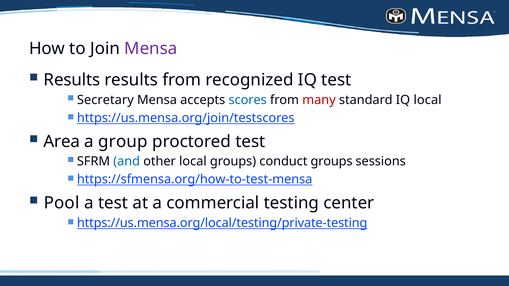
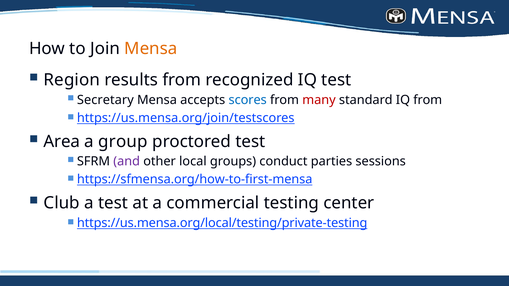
Mensa at (151, 48) colour: purple -> orange
Results at (72, 80): Results -> Region
IQ local: local -> from
and colour: blue -> purple
conduct groups: groups -> parties
https://sfmensa.org/how-to-test-mensa: https://sfmensa.org/how-to-test-mensa -> https://sfmensa.org/how-to-first-mensa
Pool: Pool -> Club
